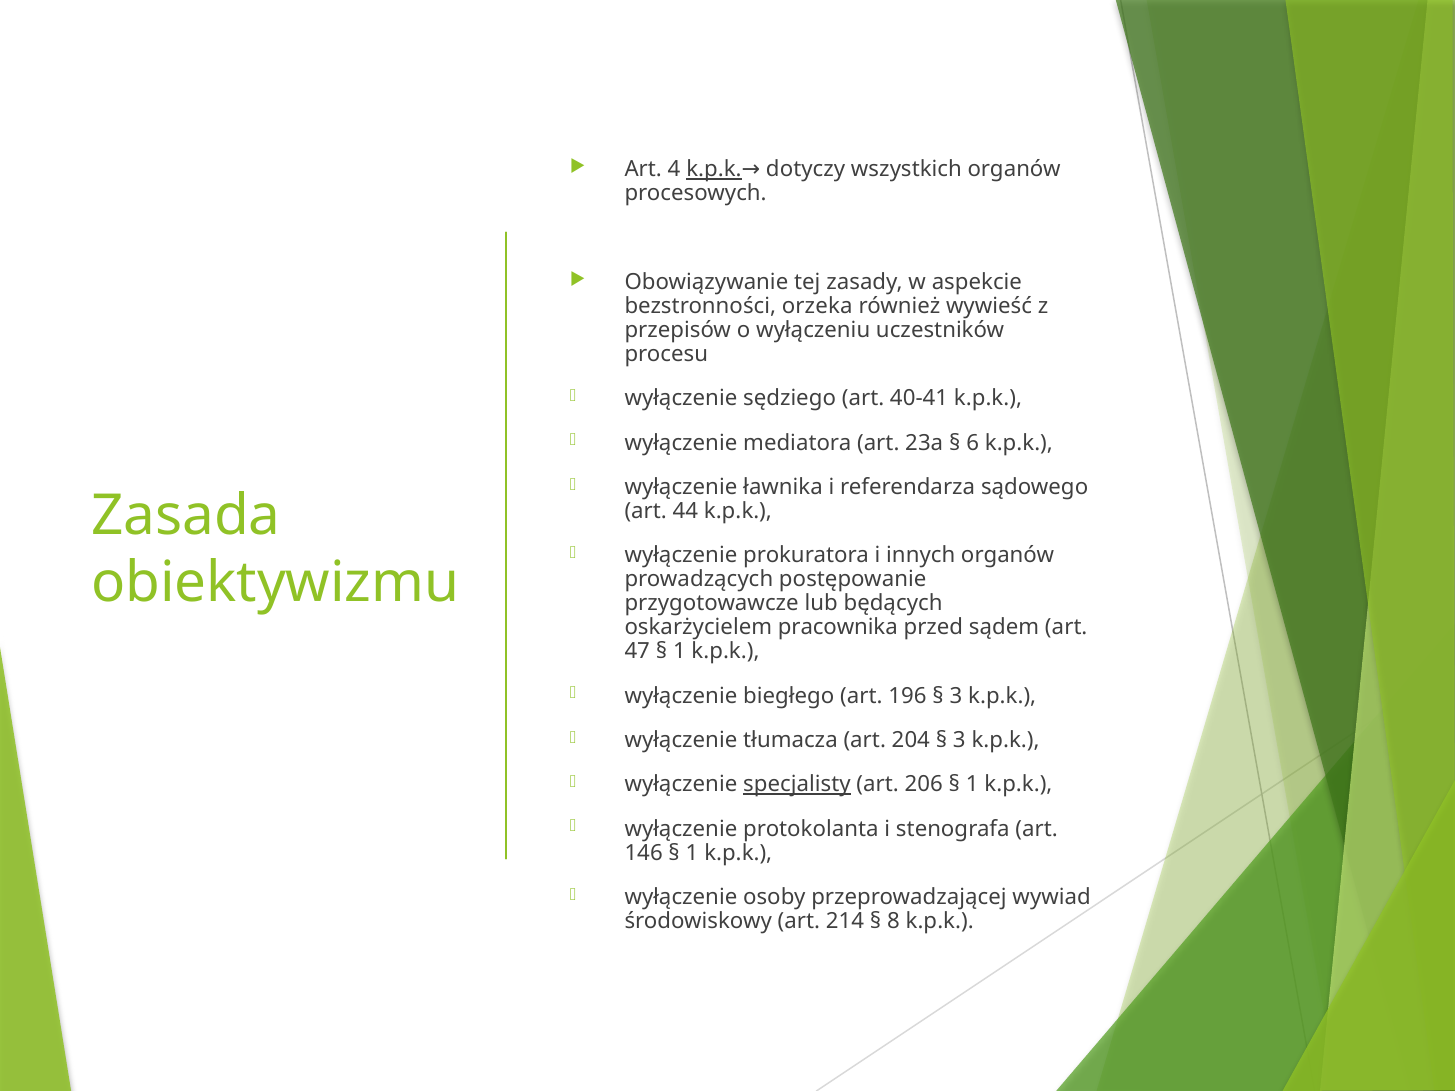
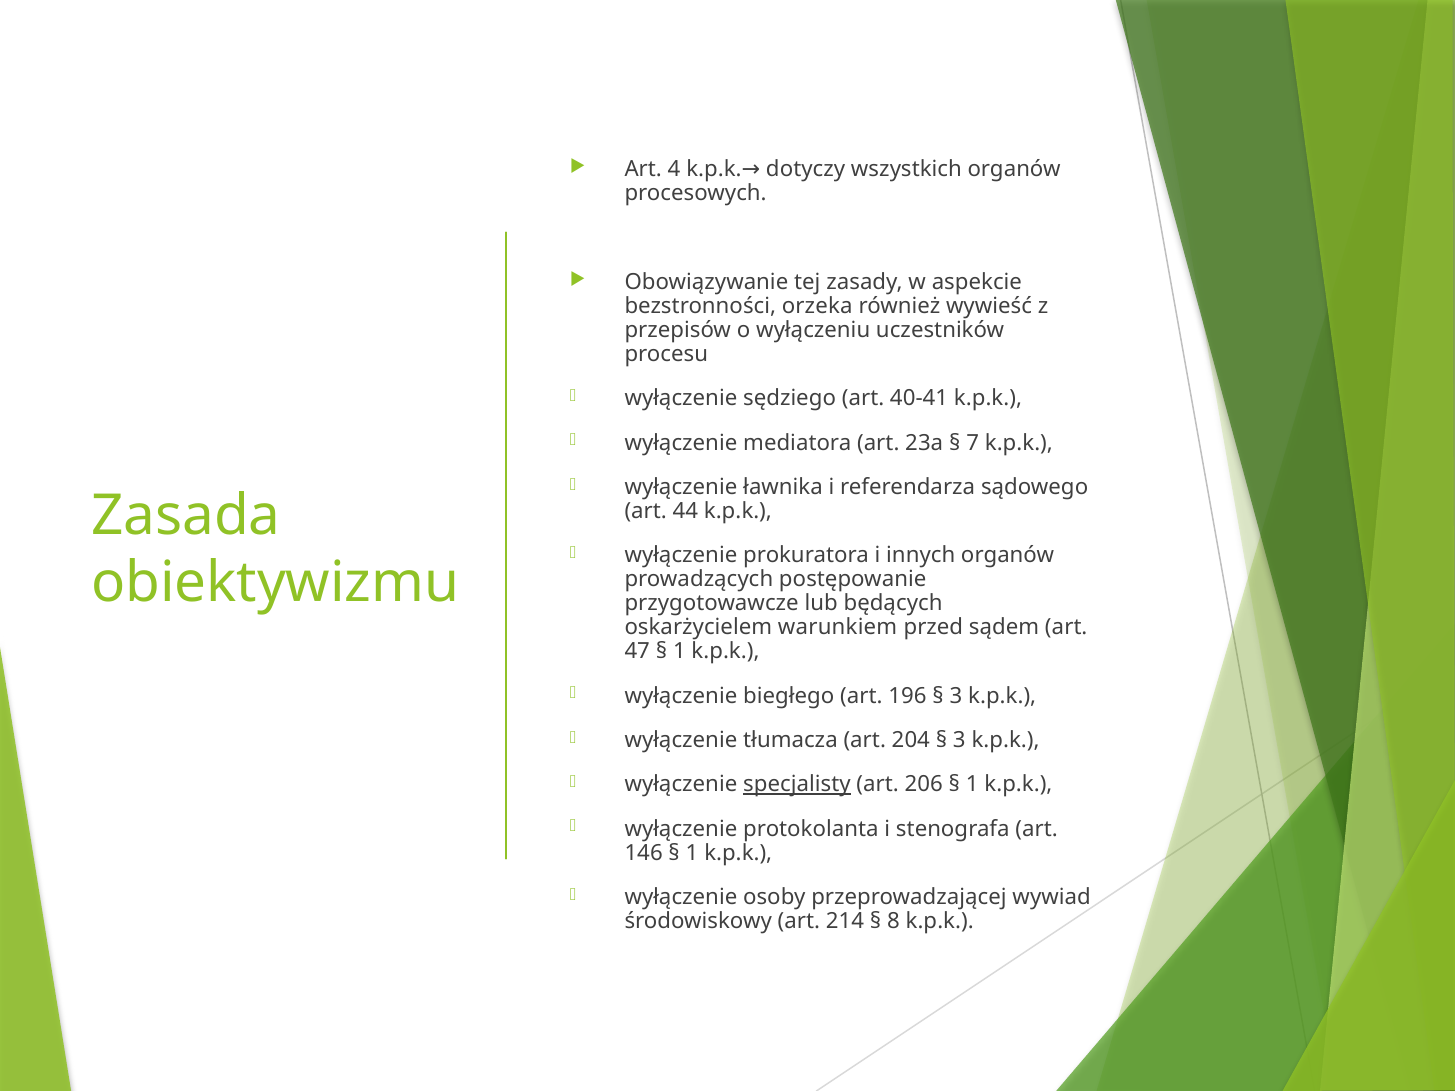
k.p.k at (714, 170) underline: present -> none
6: 6 -> 7
pracownika: pracownika -> warunkiem
